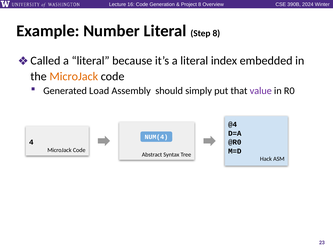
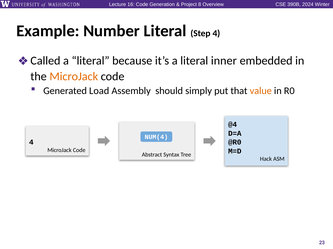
Step 8: 8 -> 4
index: index -> inner
value colour: purple -> orange
